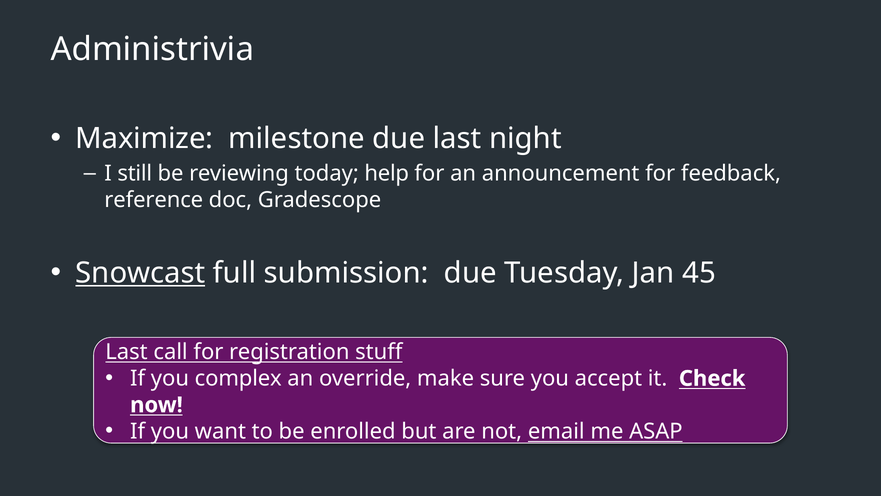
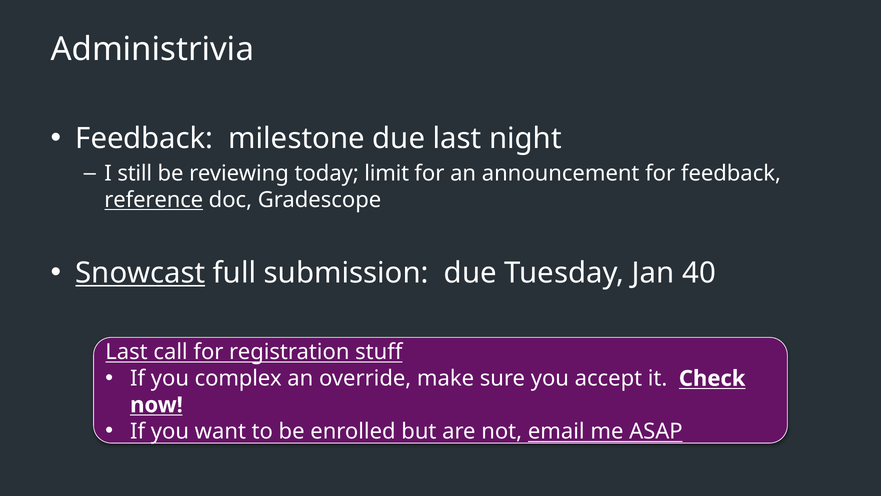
Maximize at (144, 139): Maximize -> Feedback
help: help -> limit
reference underline: none -> present
45: 45 -> 40
